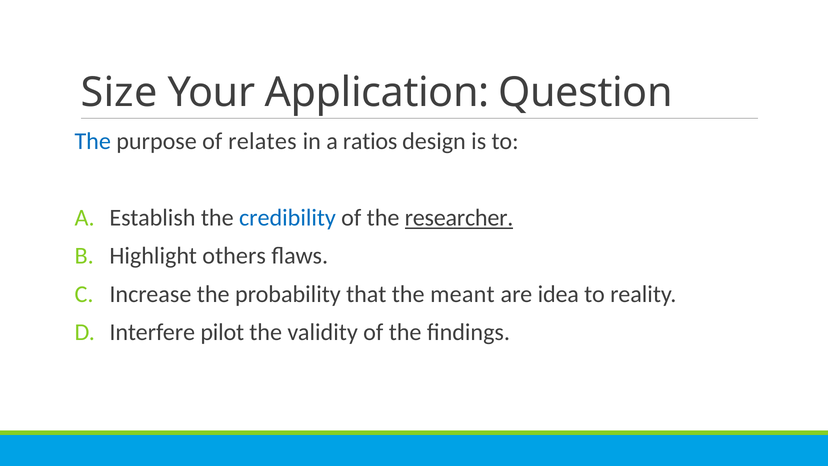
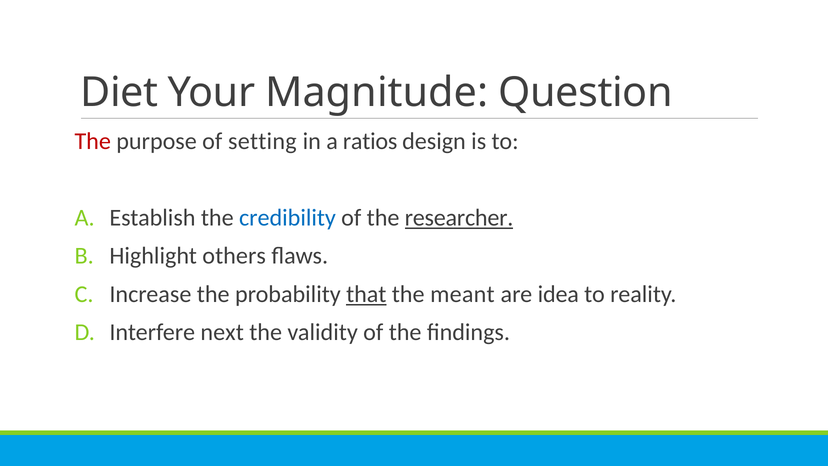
Size: Size -> Diet
Application: Application -> Magnitude
The at (93, 141) colour: blue -> red
relates: relates -> setting
that underline: none -> present
pilot: pilot -> next
